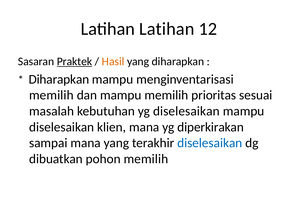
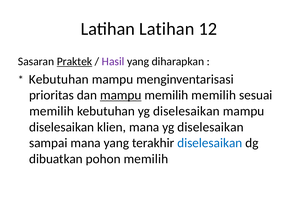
Hasil colour: orange -> purple
Diharapkan at (59, 79): Diharapkan -> Kebutuhan
memilih at (51, 95): memilih -> prioritas
mampu at (121, 95) underline: none -> present
memilih prioritas: prioritas -> memilih
masalah at (52, 111): masalah -> memilih
mana yg diperkirakan: diperkirakan -> diselesaikan
